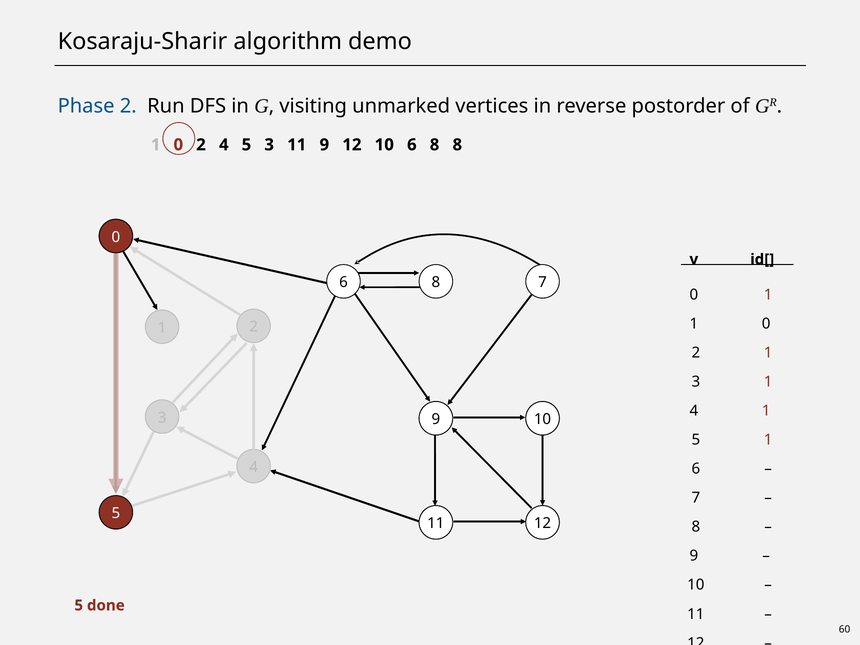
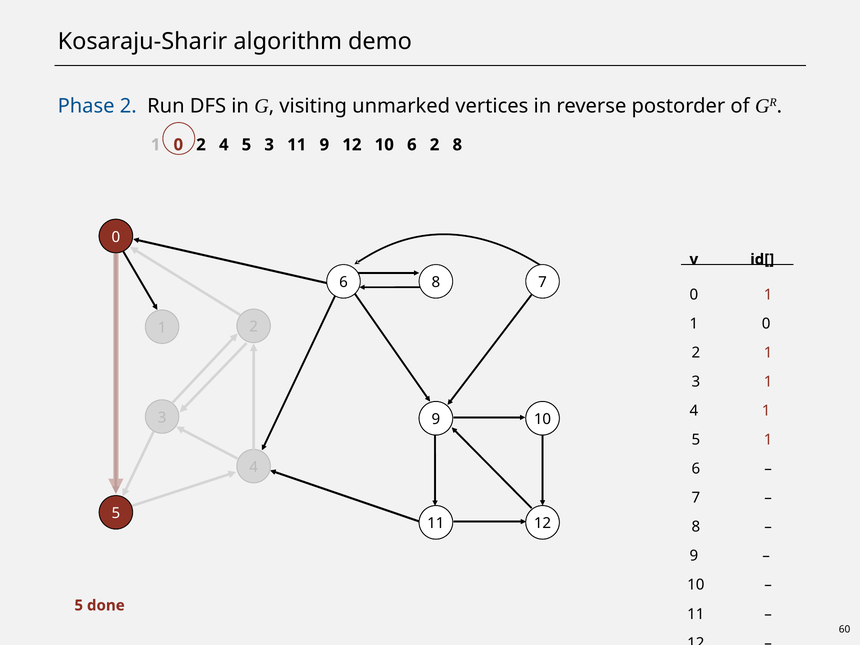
6 8: 8 -> 2
